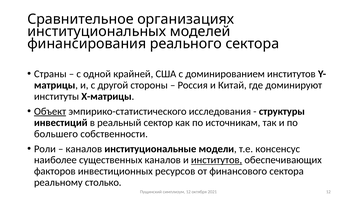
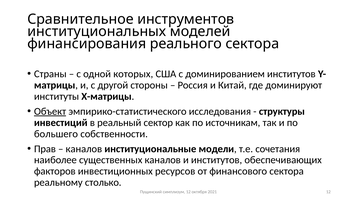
организациях: организациях -> инструментов
крайней: крайней -> которых
Роли: Роли -> Прав
консенсус: консенсус -> сочетания
институтов at (217, 160) underline: present -> none
